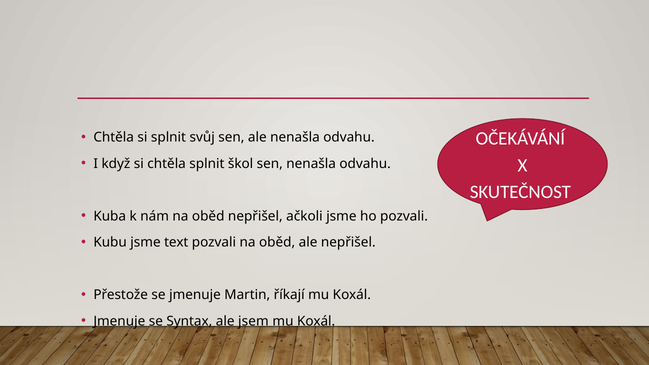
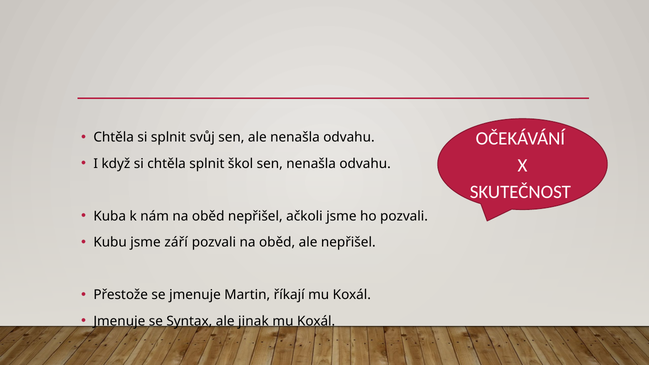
text: text -> září
jsem: jsem -> jinak
